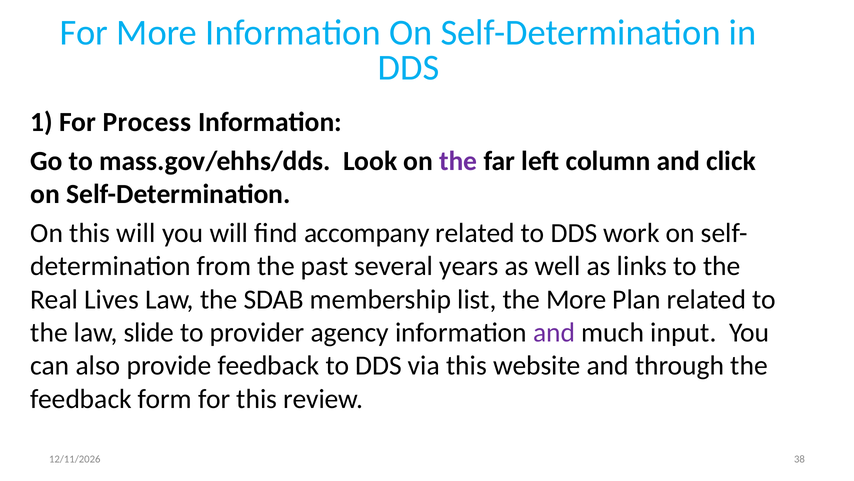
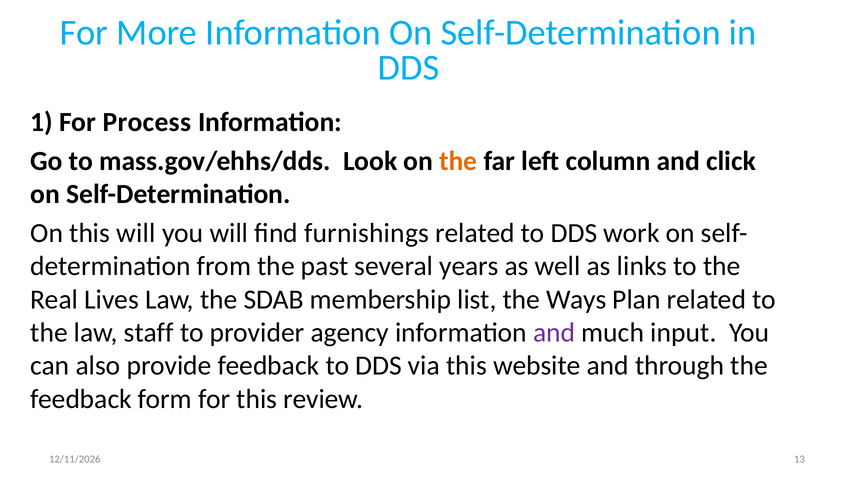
the at (458, 161) colour: purple -> orange
accompany: accompany -> furnishings
the More: More -> Ways
slide: slide -> staff
38: 38 -> 13
